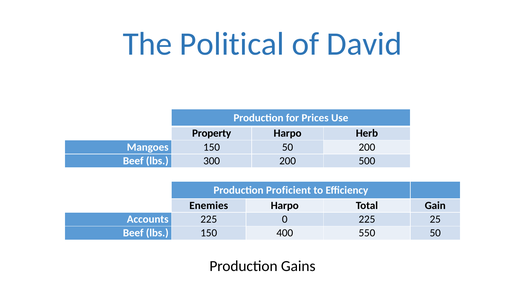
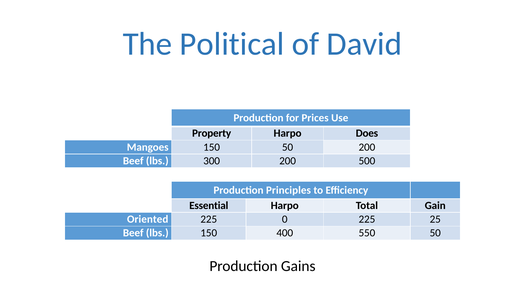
Herb: Herb -> Does
Proficient: Proficient -> Principles
Enemies: Enemies -> Essential
Accounts: Accounts -> Oriented
